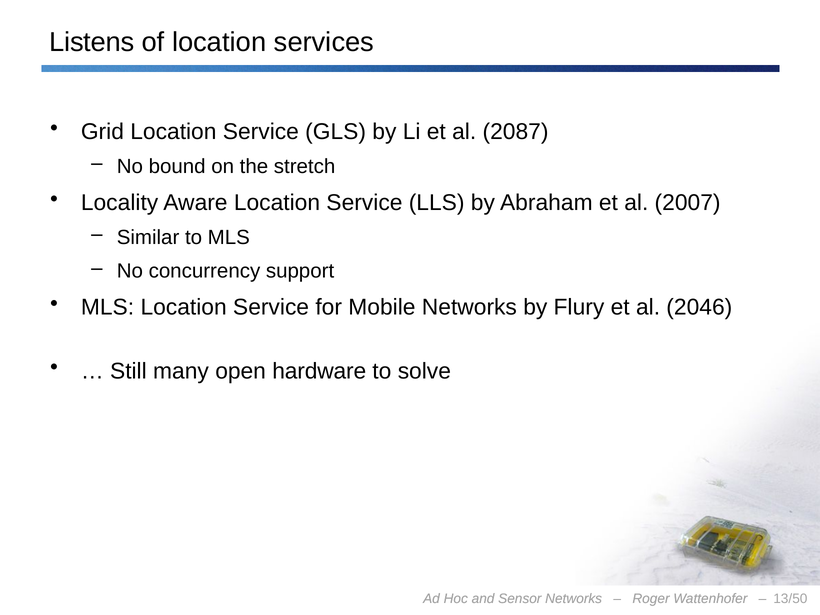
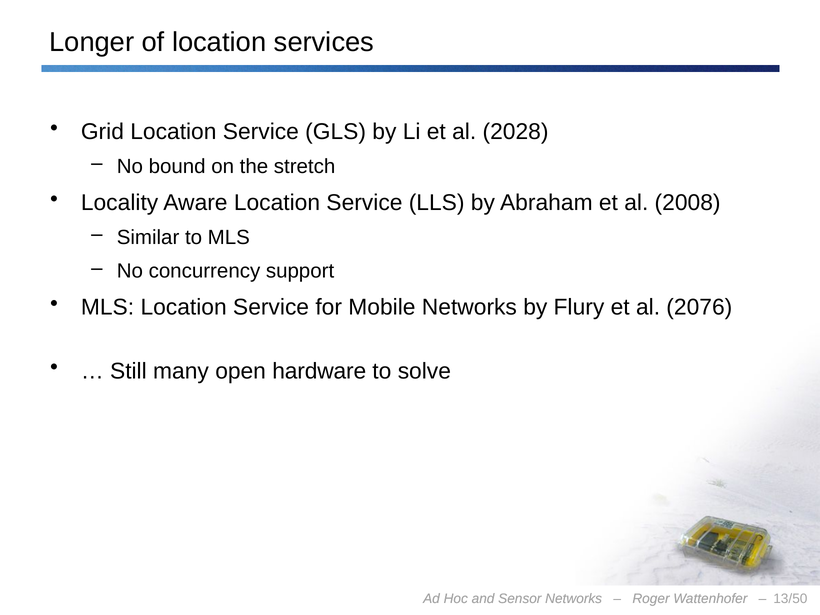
Listens: Listens -> Longer
2087: 2087 -> 2028
2007: 2007 -> 2008
2046: 2046 -> 2076
